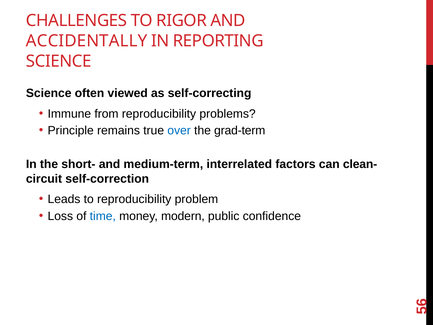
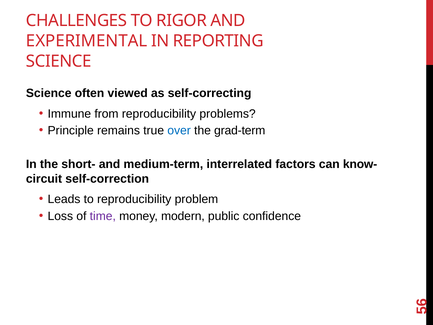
ACCIDENTALLY: ACCIDENTALLY -> EXPERIMENTAL
clean-: clean- -> know-
time colour: blue -> purple
